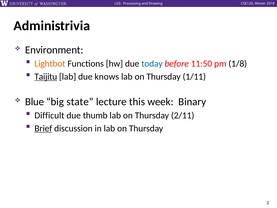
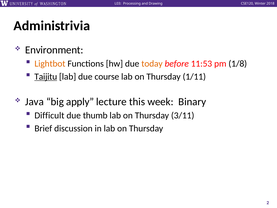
today colour: blue -> orange
11:50: 11:50 -> 11:53
knows: knows -> course
Blue: Blue -> Java
state: state -> apply
2/11: 2/11 -> 3/11
Brief underline: present -> none
